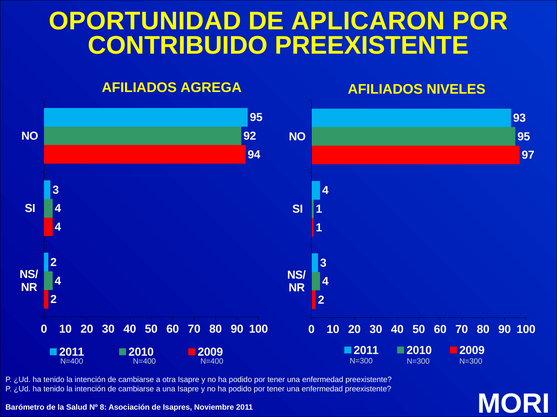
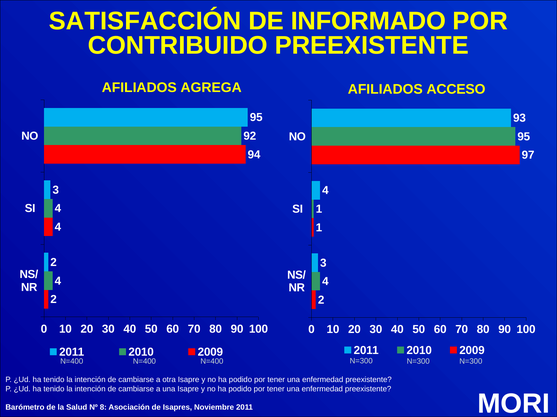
OPORTUNIDAD: OPORTUNIDAD -> SATISFACCIÓN
APLICARON: APLICARON -> INFORMADO
NIVELES: NIVELES -> ACCESO
